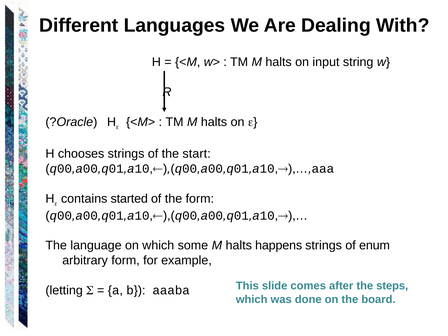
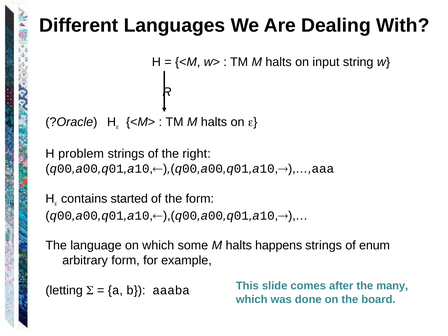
chooses: chooses -> problem
start: start -> right
steps: steps -> many
